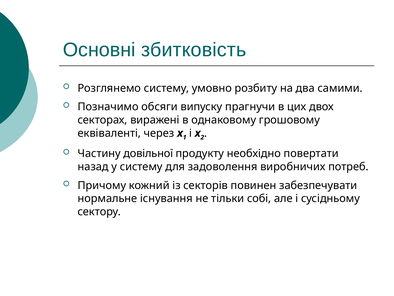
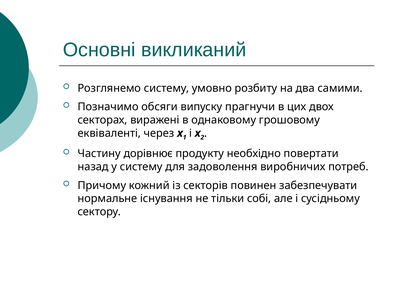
збитковість: збитковість -> викликаний
довільної: довільної -> дорівнює
